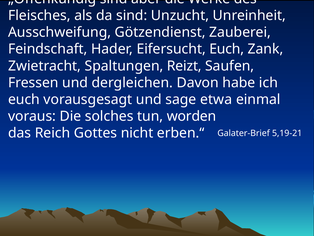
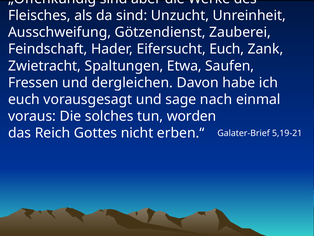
Reizt: Reizt -> Etwa
etwa: etwa -> nach
